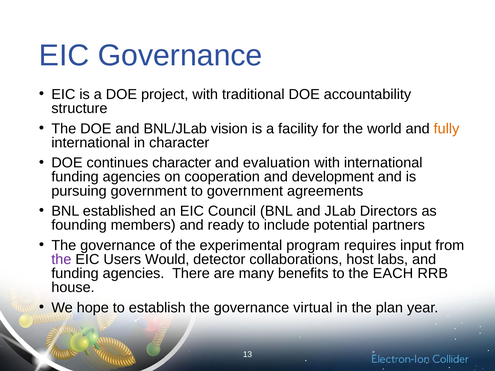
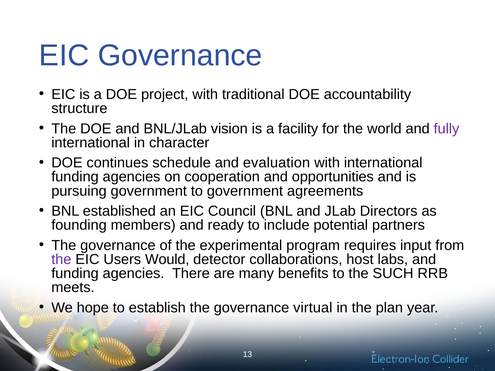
fully colour: orange -> purple
continues character: character -> schedule
development: development -> opportunities
EACH: EACH -> SUCH
house: house -> meets
